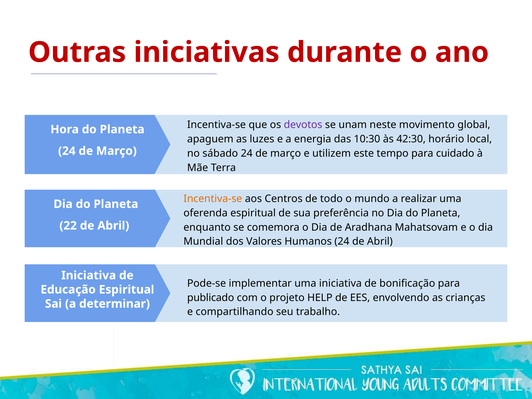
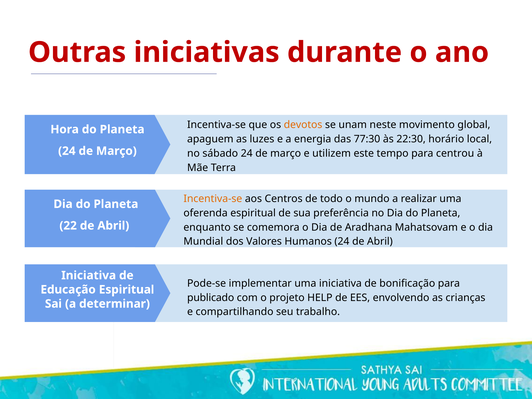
devotos colour: purple -> orange
10:30: 10:30 -> 77:30
42:30: 42:30 -> 22:30
cuidado: cuidado -> centrou
